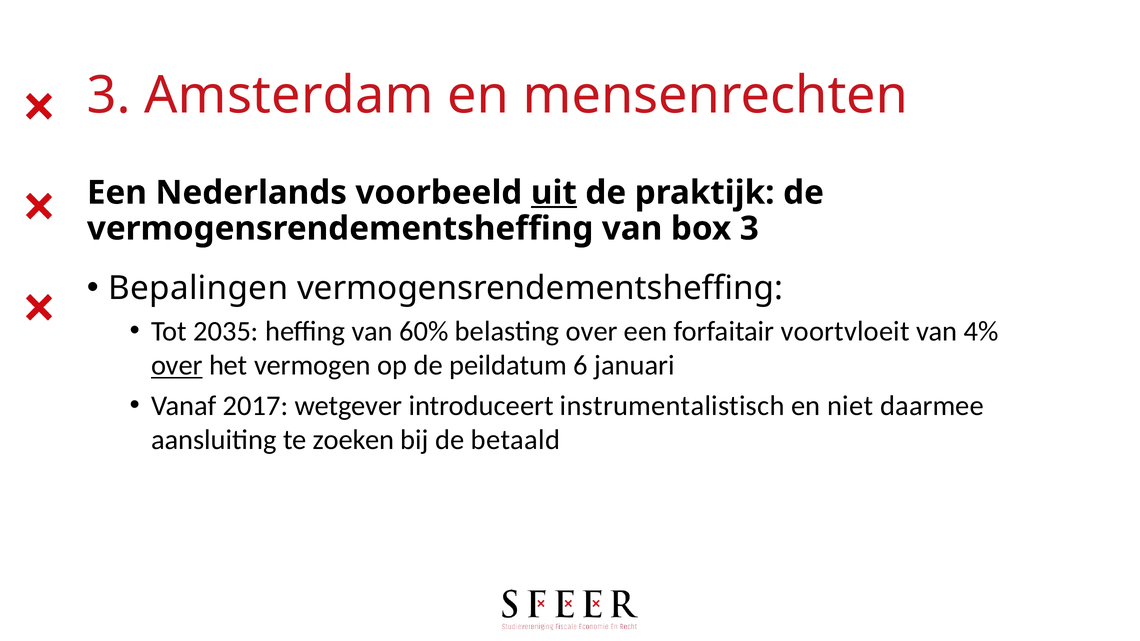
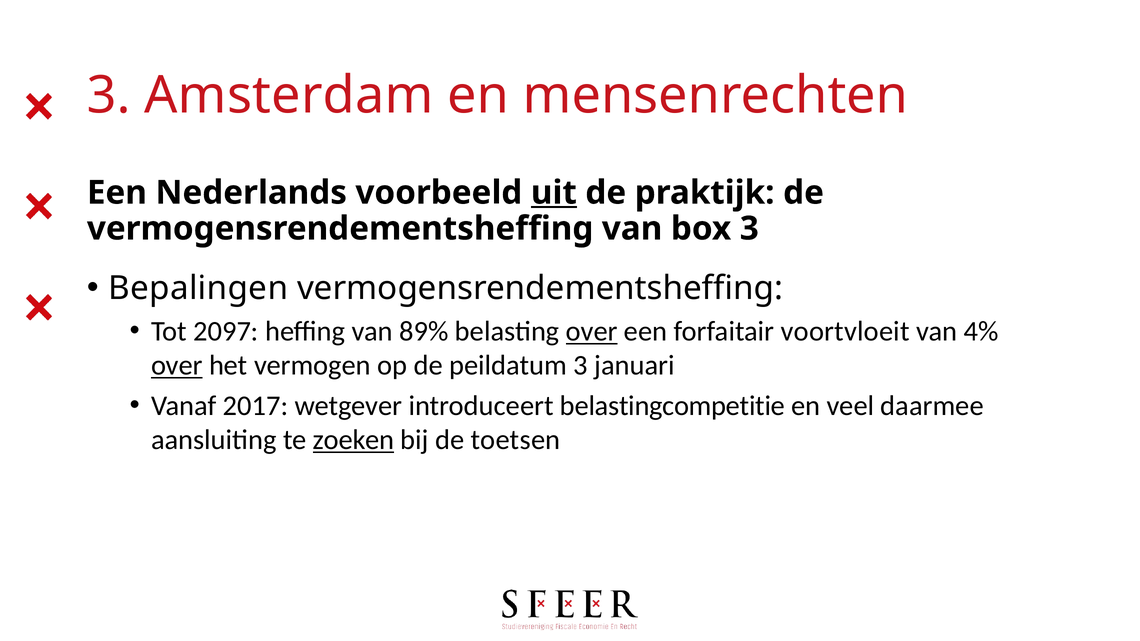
2035: 2035 -> 2097
60%: 60% -> 89%
over at (592, 332) underline: none -> present
peildatum 6: 6 -> 3
instrumentalistisch: instrumentalistisch -> belastingcompetitie
niet: niet -> veel
zoeken underline: none -> present
betaald: betaald -> toetsen
